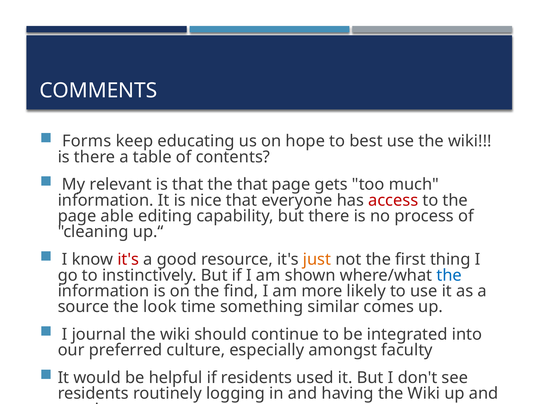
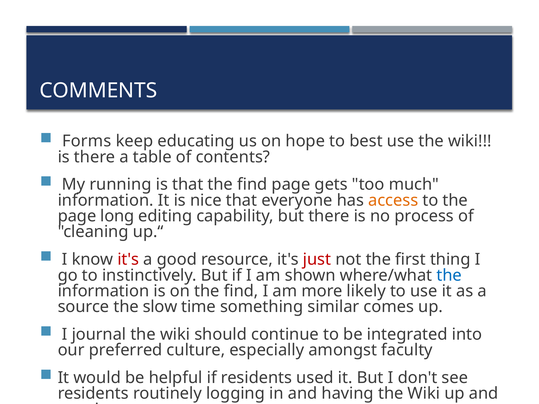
My relevant: relevant -> running
that the that: that -> find
access colour: red -> orange
able: able -> long
just colour: orange -> red
look: look -> slow
